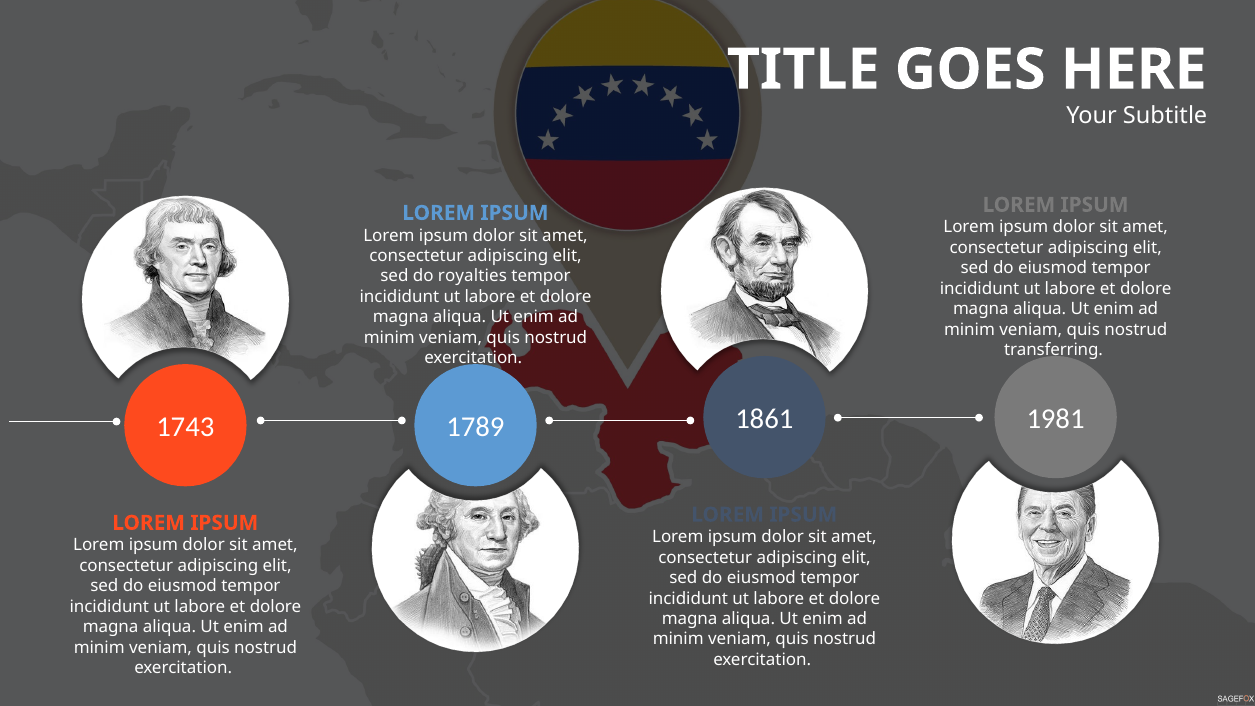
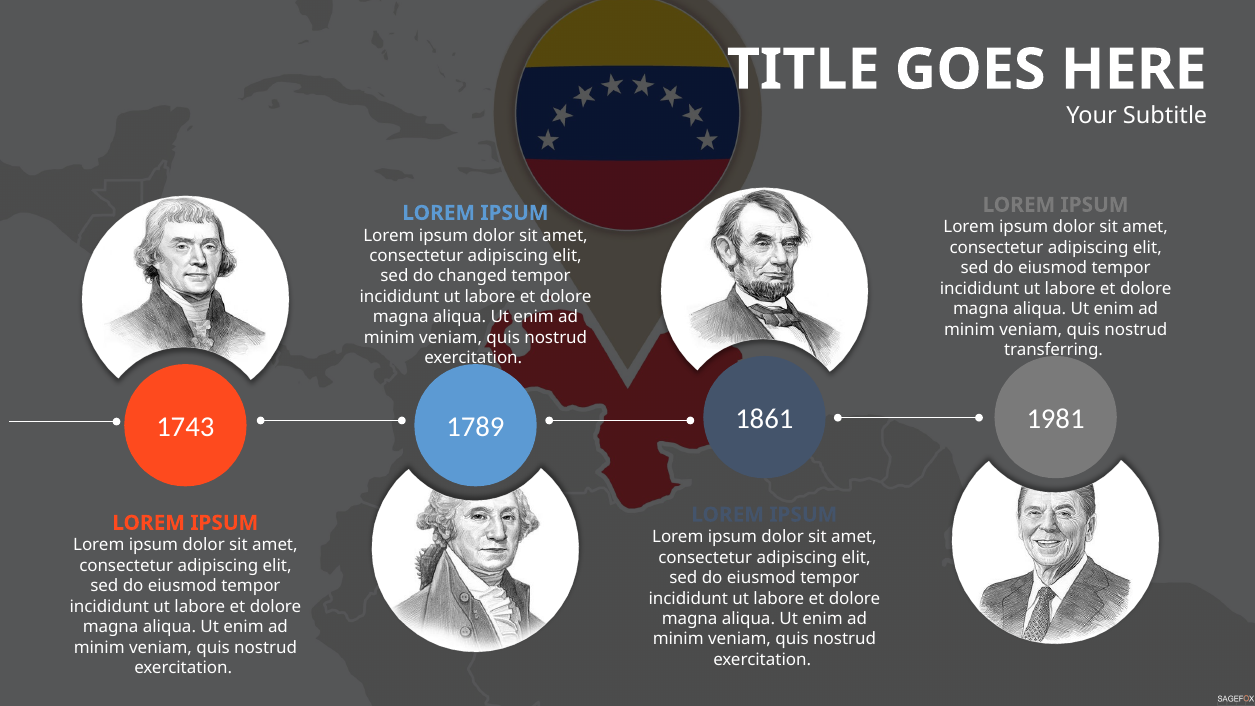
royalties: royalties -> changed
